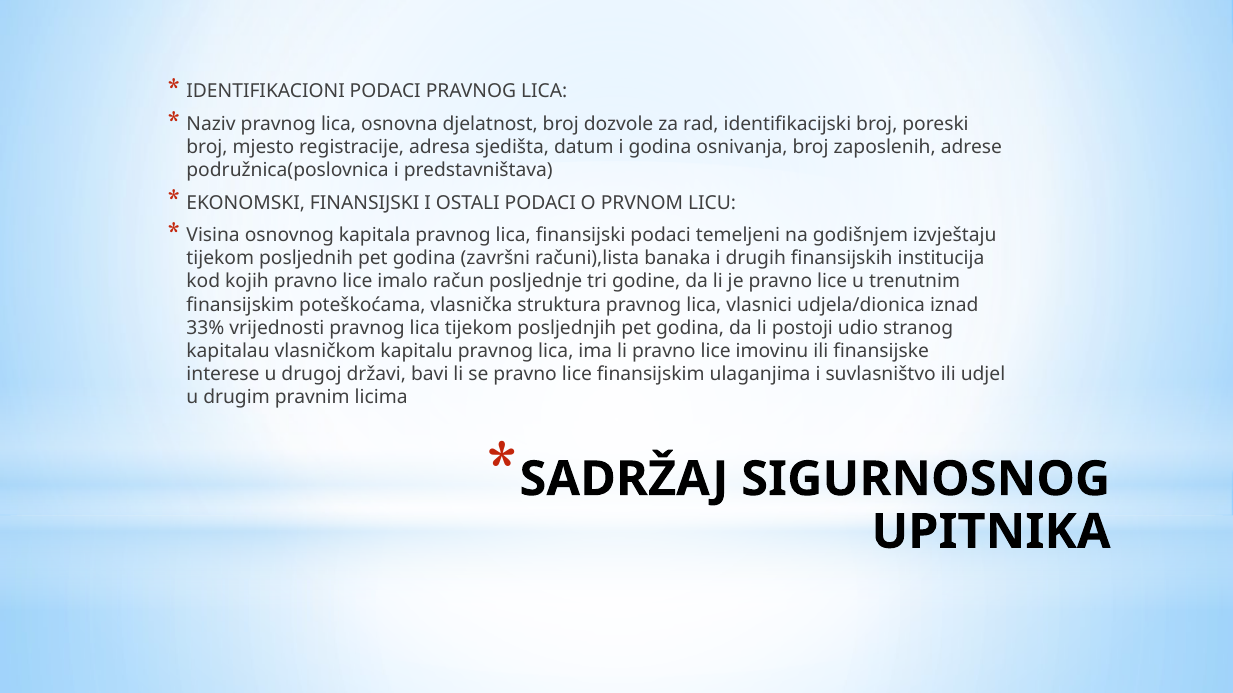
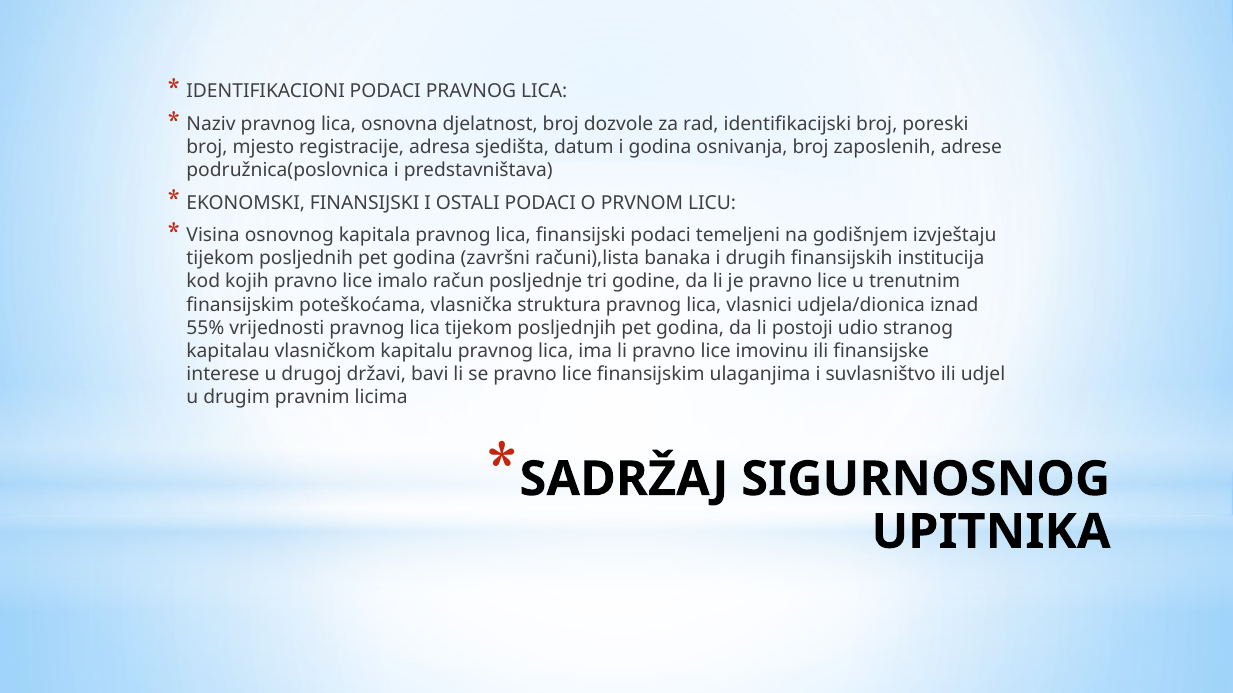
33%: 33% -> 55%
